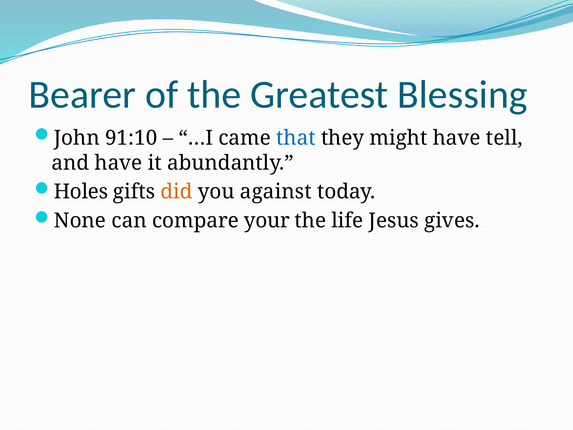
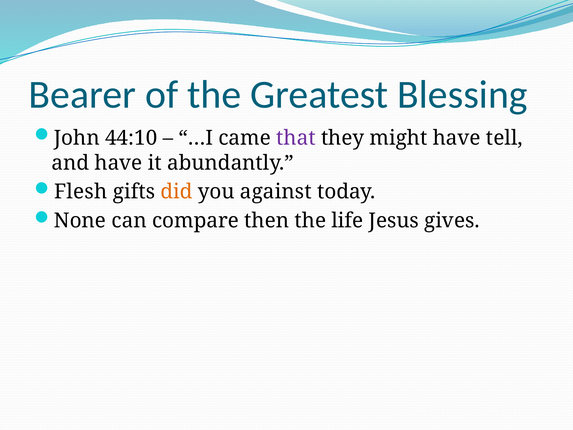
91:10: 91:10 -> 44:10
that colour: blue -> purple
Holes: Holes -> Flesh
your: your -> then
